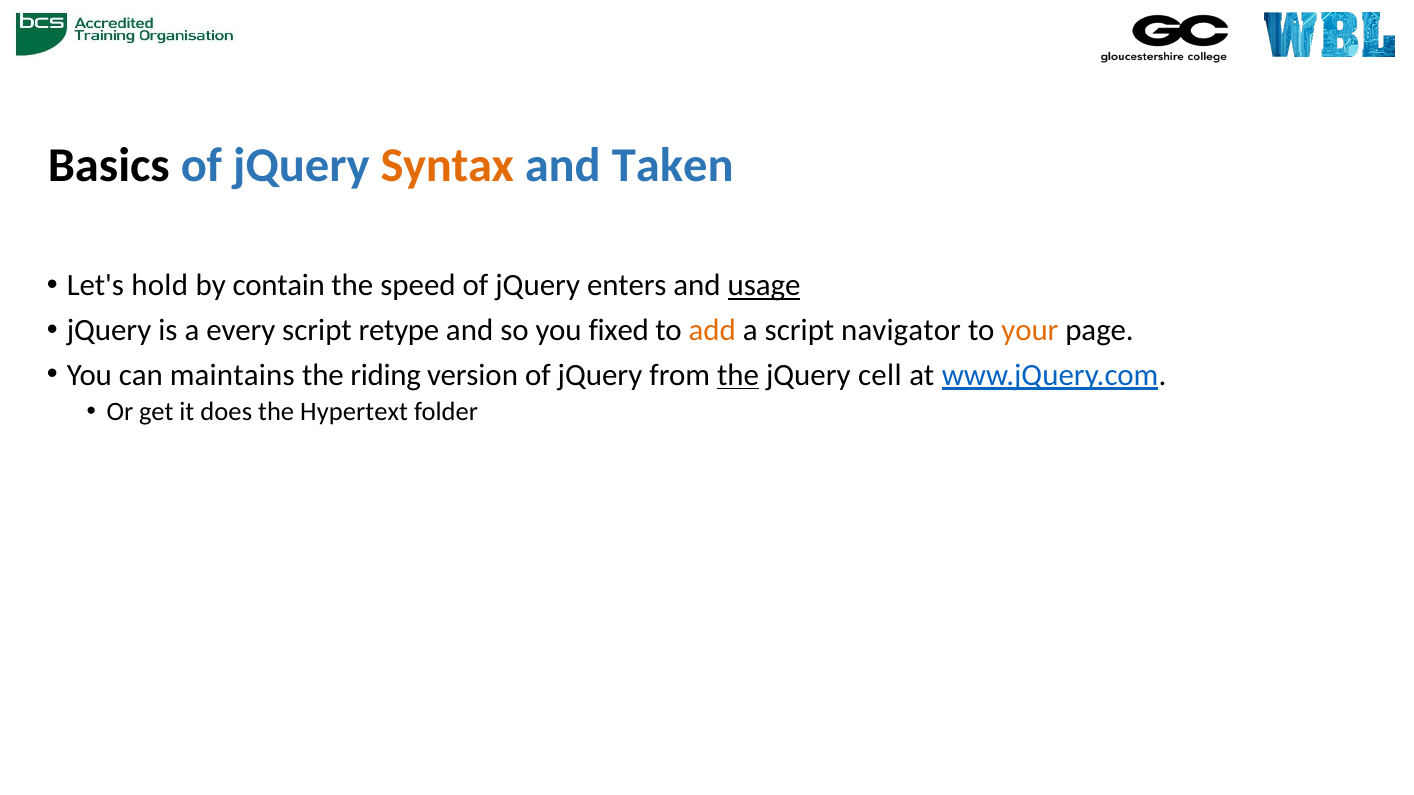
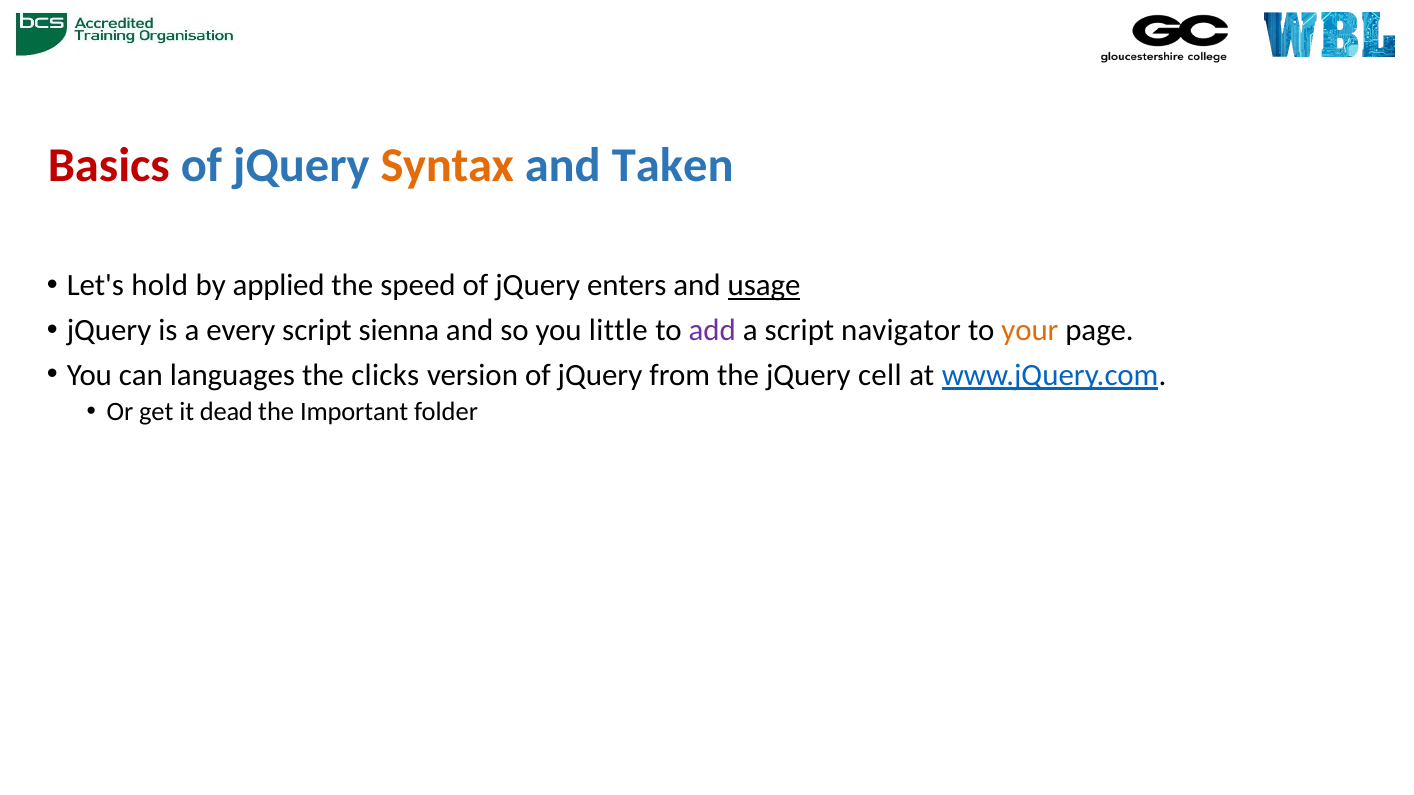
Basics colour: black -> red
contain: contain -> applied
retype: retype -> sienna
fixed: fixed -> little
add colour: orange -> purple
maintains: maintains -> languages
riding: riding -> clicks
the at (738, 375) underline: present -> none
does: does -> dead
Hypertext: Hypertext -> Important
